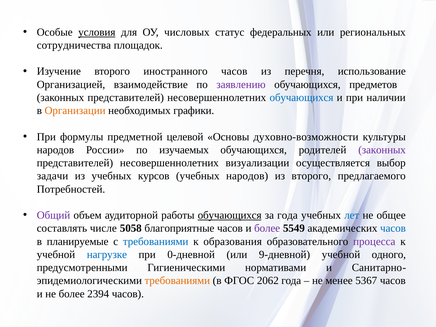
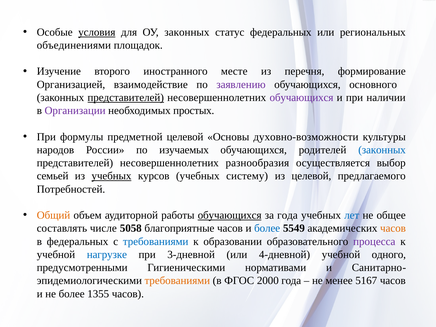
ОУ числовых: числовых -> законных
сотрудничества: сотрудничества -> объединениями
иностранного часов: часов -> месте
использование: использование -> формирование
предметов: предметов -> основного
представителей at (126, 98) underline: none -> present
обучающихся at (302, 98) colour: blue -> purple
Организации colour: orange -> purple
графики: графики -> простых
законных at (382, 150) colour: purple -> blue
визуализации: визуализации -> разнообразия
задачи: задачи -> семьей
учебных at (111, 176) underline: none -> present
учебных народов: народов -> систему
из второго: второго -> целевой
Общий colour: purple -> orange
более at (267, 228) colour: purple -> blue
часов at (393, 228) colour: blue -> orange
в планируемые: планируемые -> федеральных
образования: образования -> образовании
0-дневной: 0-дневной -> 3-дневной
9-дневной: 9-дневной -> 4-дневной
2062: 2062 -> 2000
5367: 5367 -> 5167
2394: 2394 -> 1355
